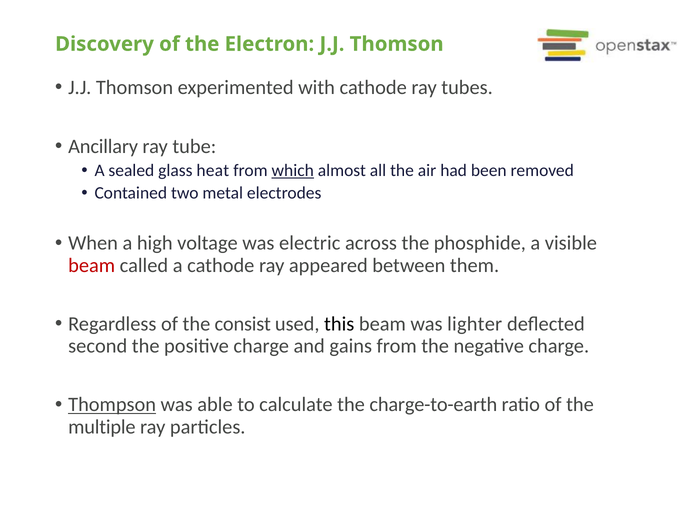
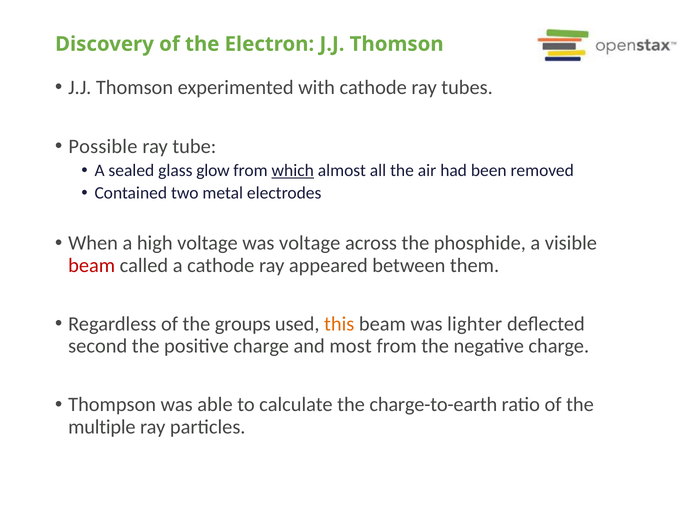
Ancillary: Ancillary -> Possible
heat: heat -> glow
was electric: electric -> voltage
consist: consist -> groups
this colour: black -> orange
gains: gains -> most
Thompson underline: present -> none
